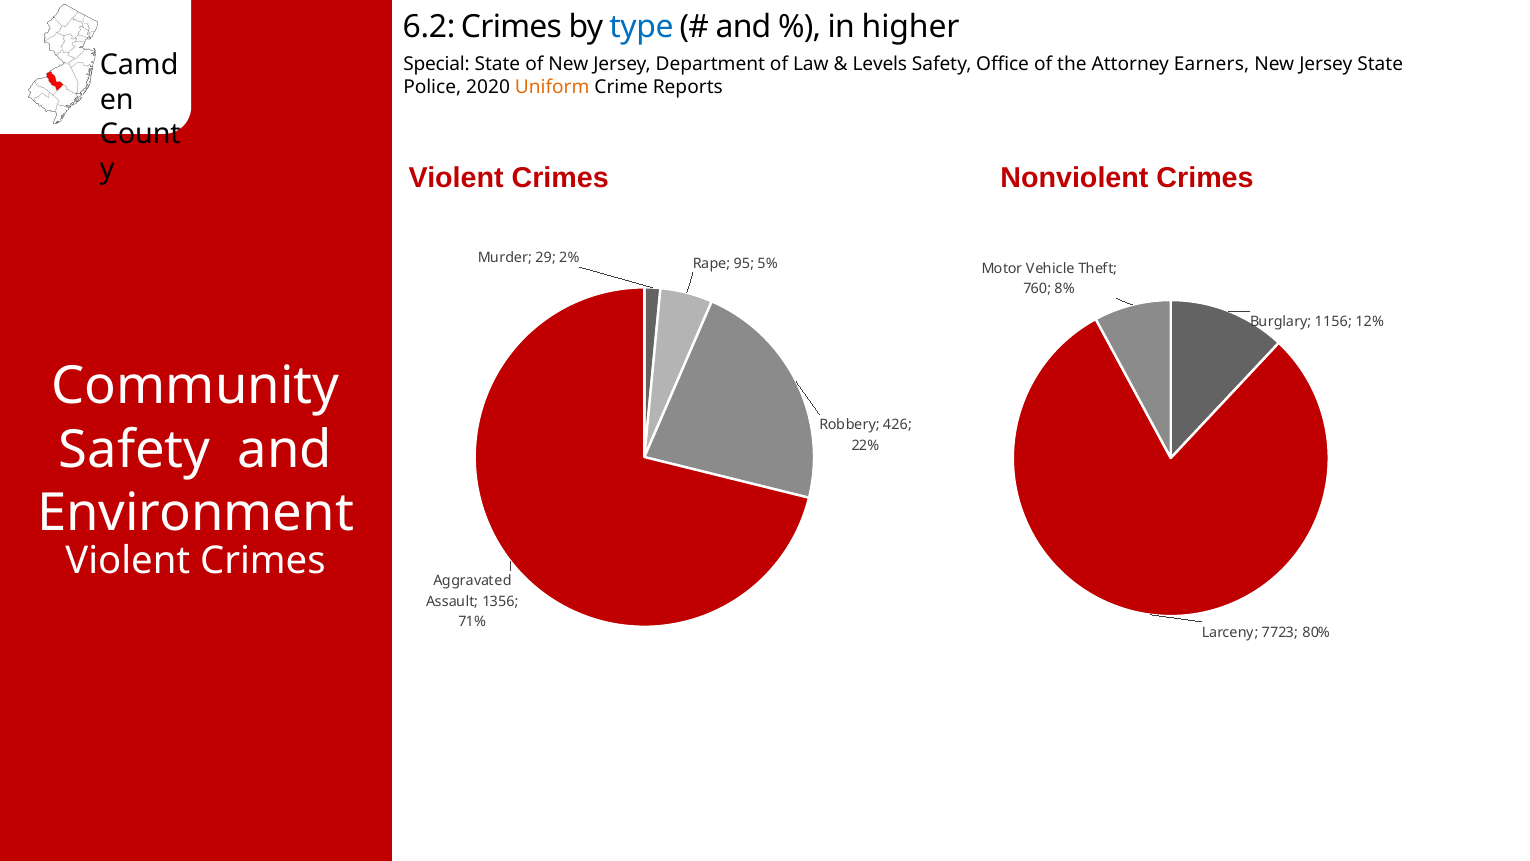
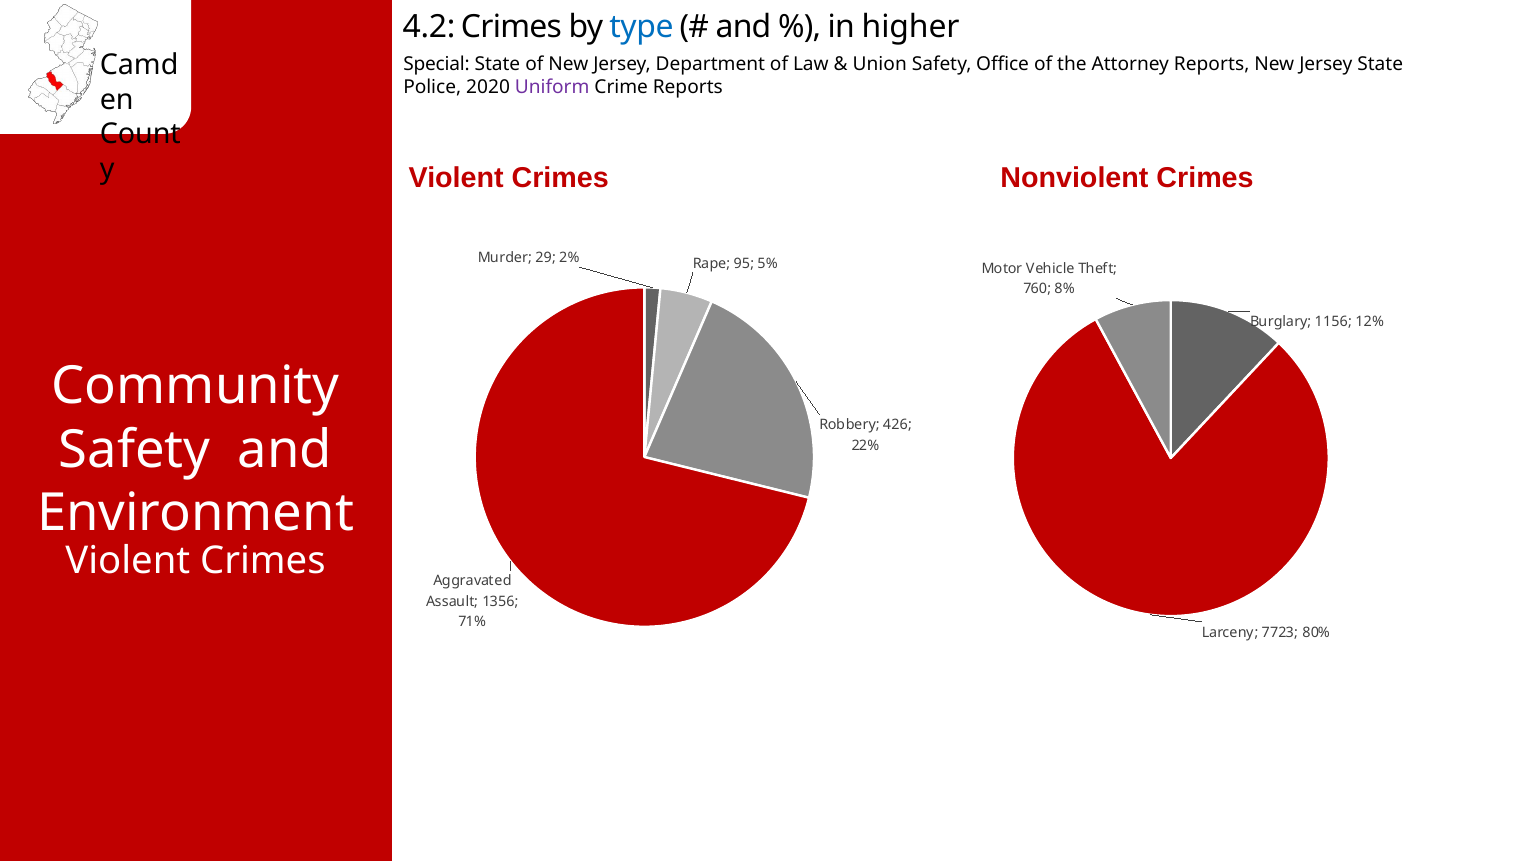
6.2: 6.2 -> 4.2
Levels: Levels -> Union
Attorney Earners: Earners -> Reports
Uniform colour: orange -> purple
